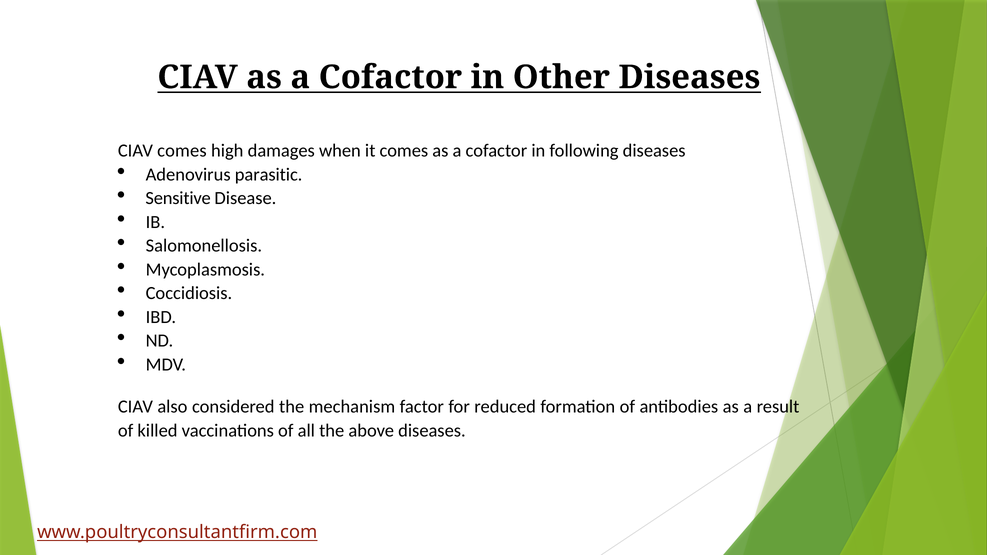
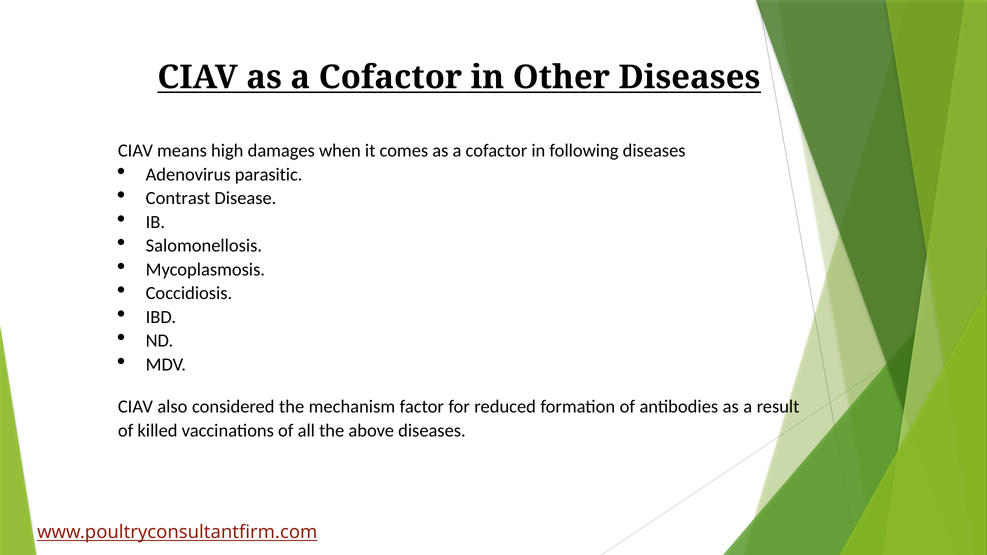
CIAV comes: comes -> means
Sensitive: Sensitive -> Contrast
